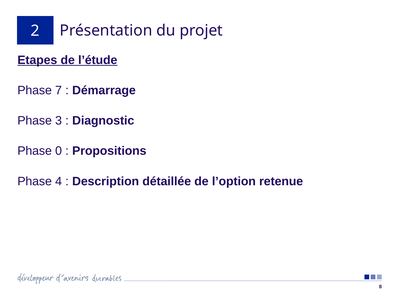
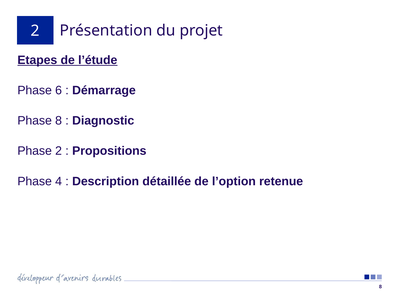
7: 7 -> 6
Phase 3: 3 -> 8
Phase 0: 0 -> 2
